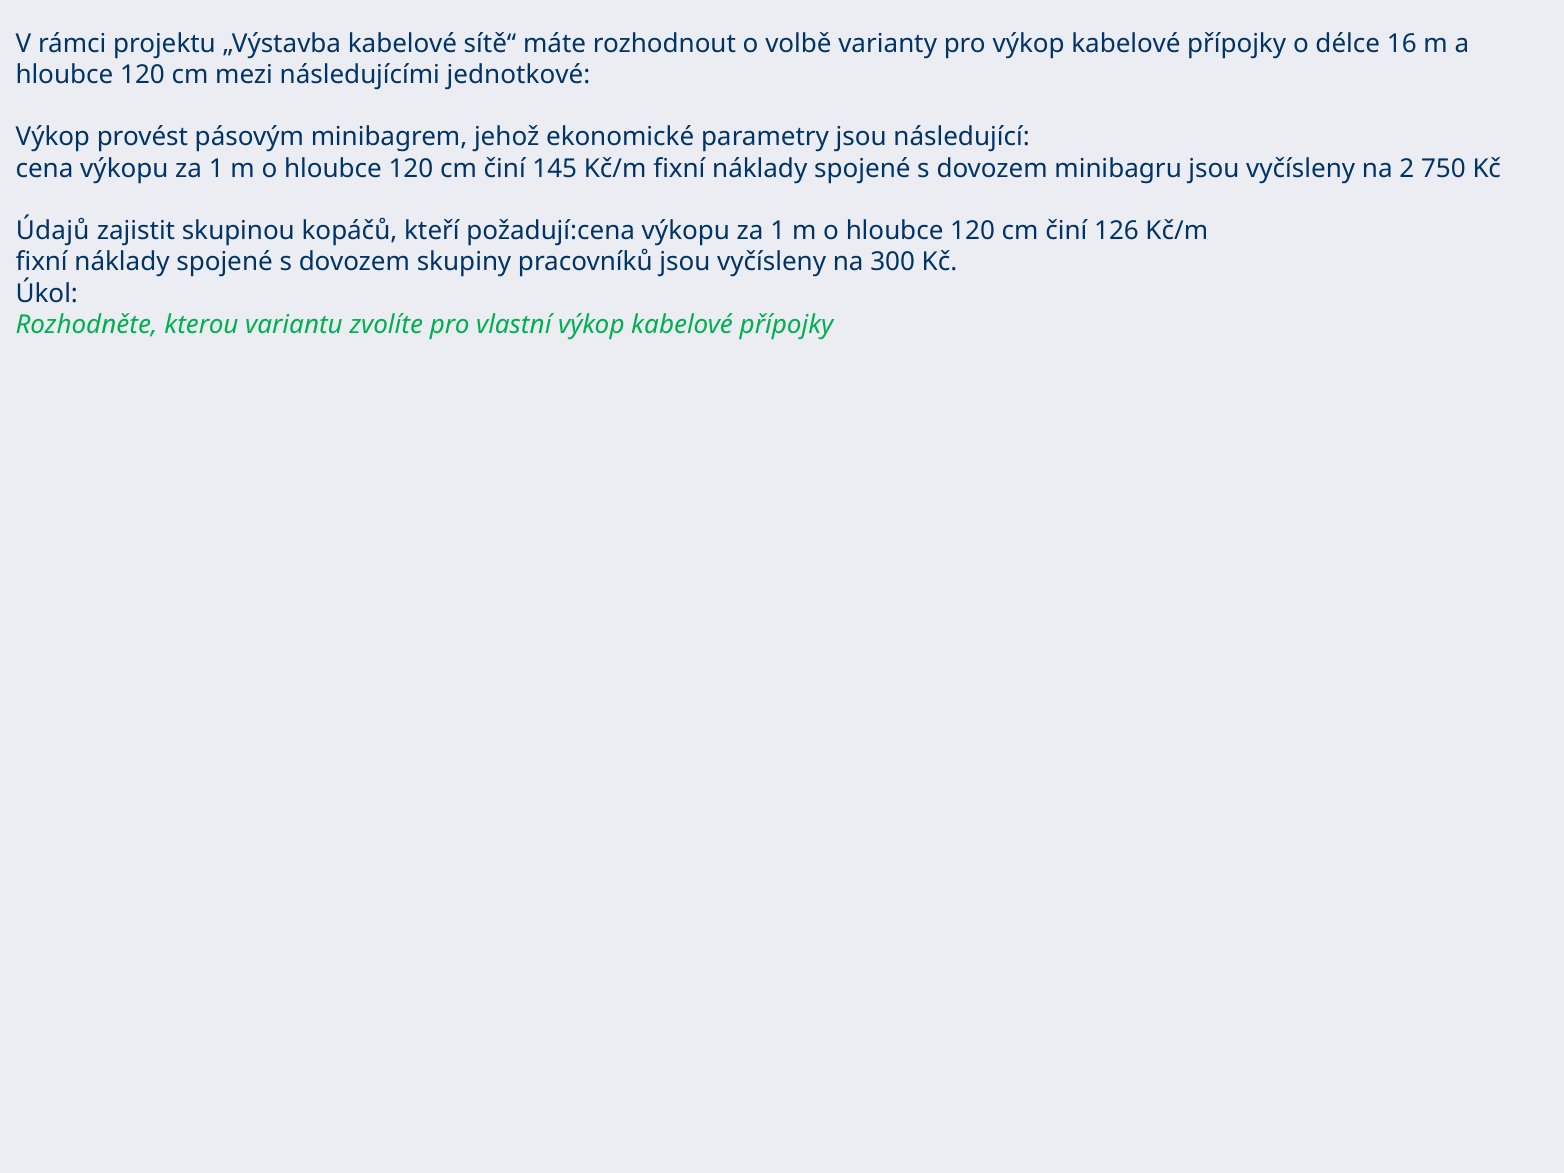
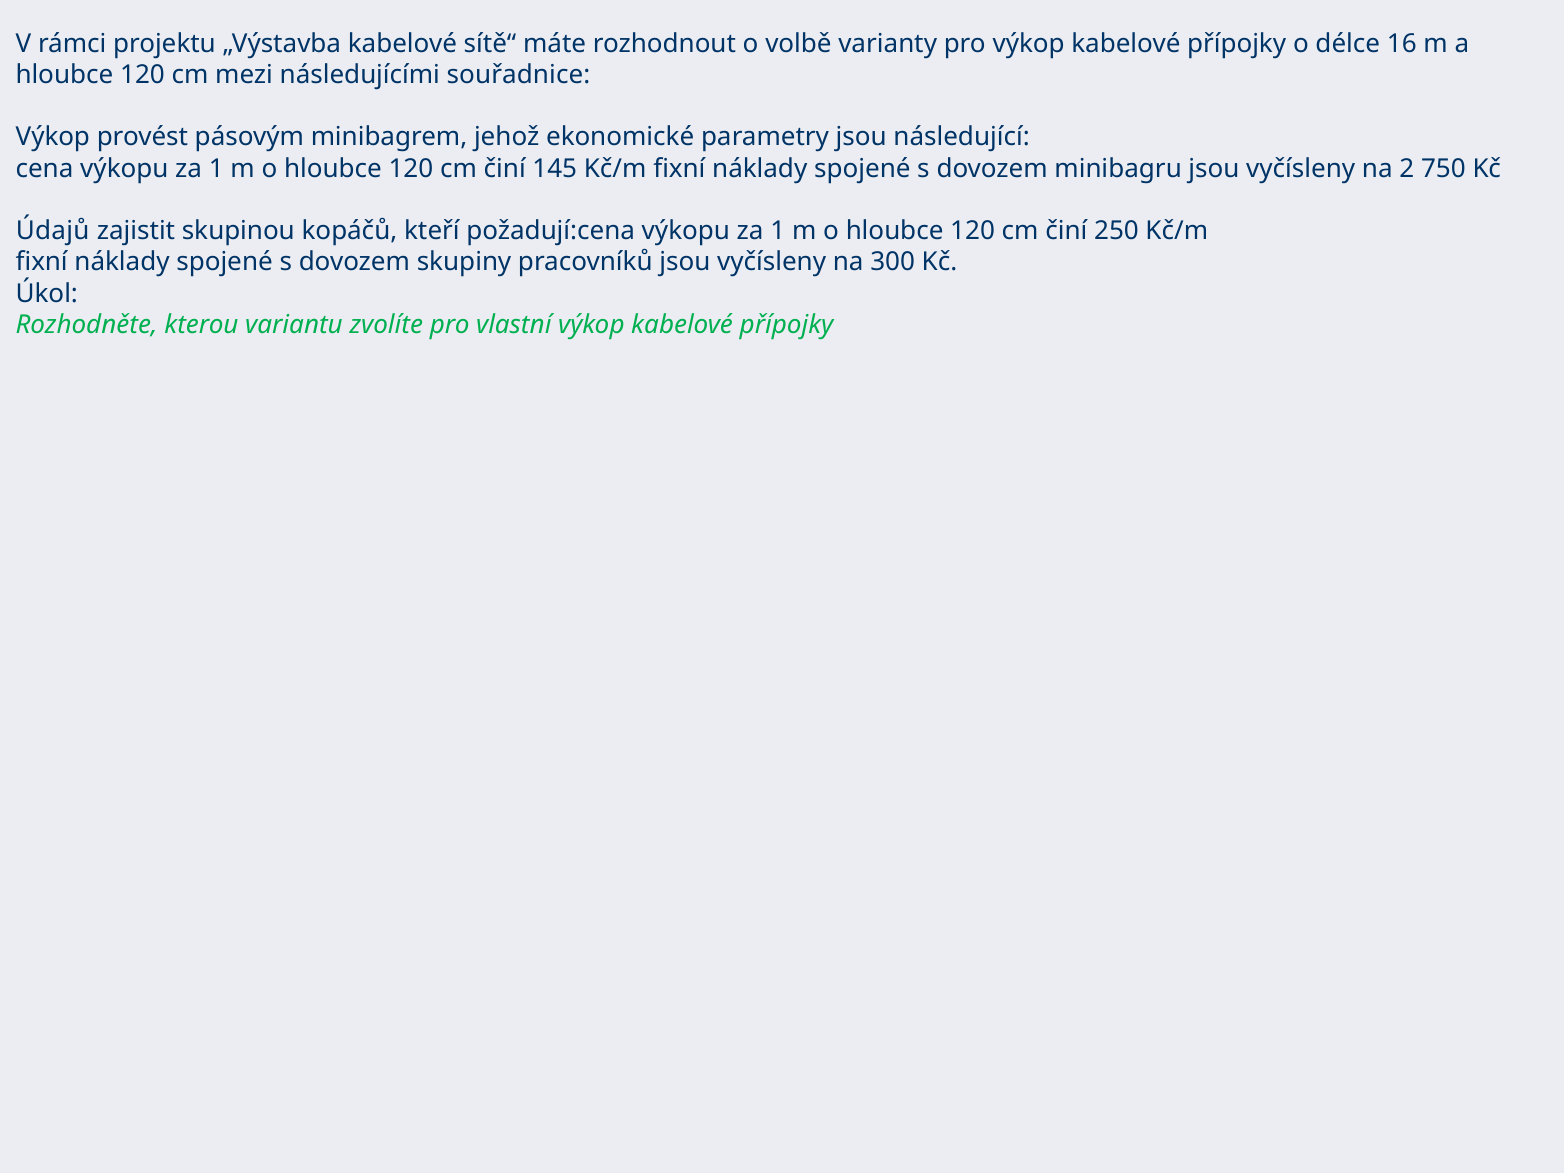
jednotkové: jednotkové -> souřadnice
126: 126 -> 250
